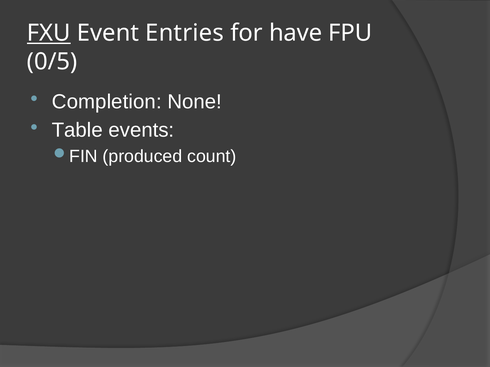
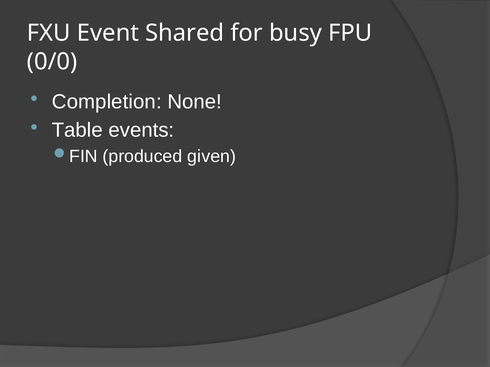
FXU underline: present -> none
Entries: Entries -> Shared
have: have -> busy
0/5: 0/5 -> 0/0
count: count -> given
